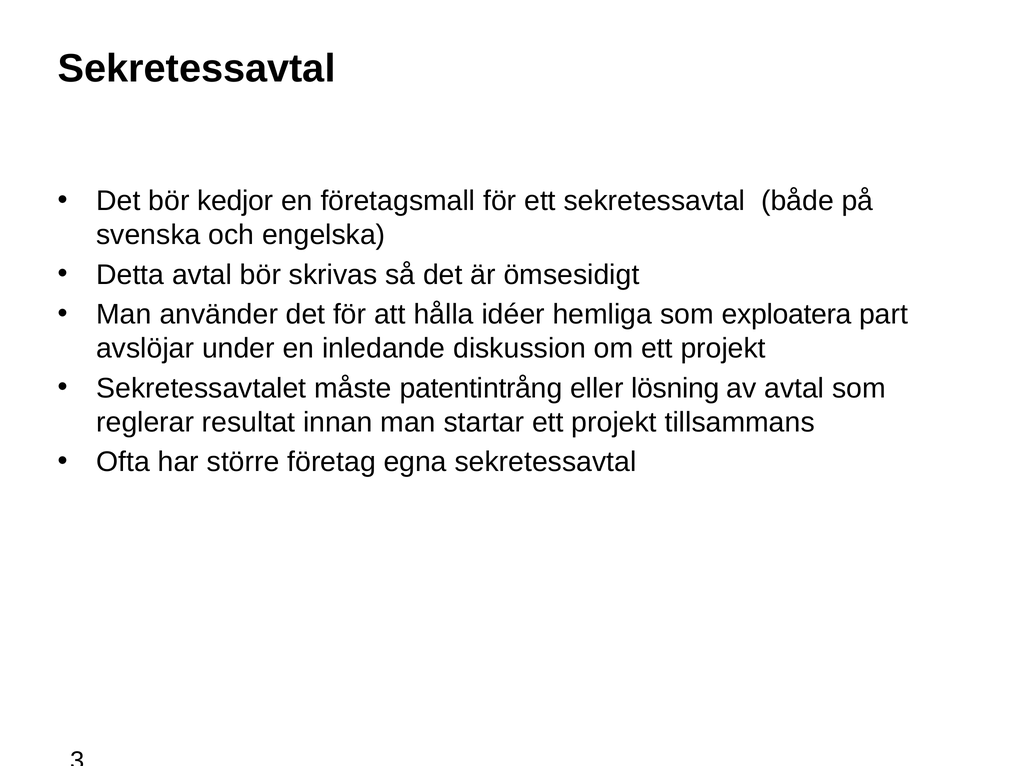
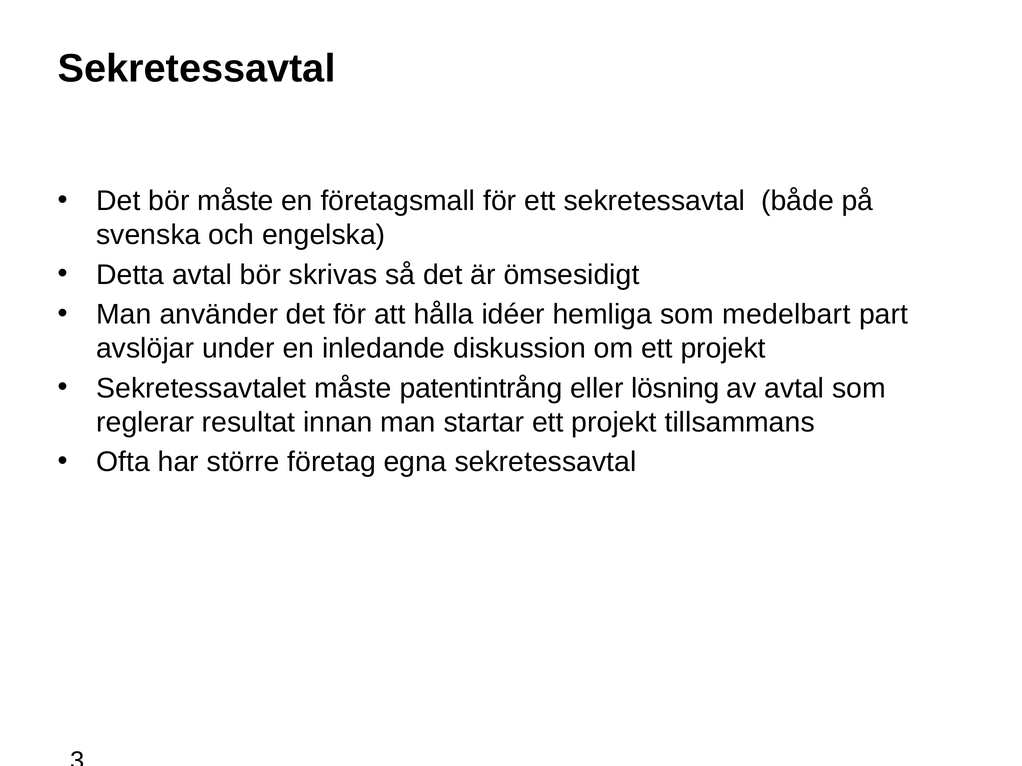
bör kedjor: kedjor -> måste
exploatera: exploatera -> medelbart
